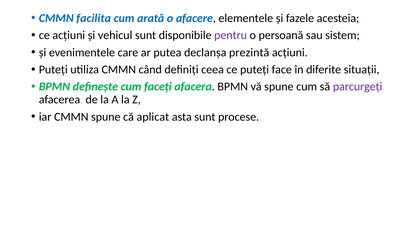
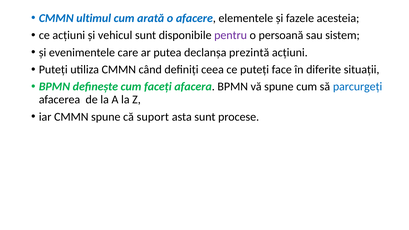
facilita: facilita -> ultimul
parcurgeți colour: purple -> blue
aplicat: aplicat -> suport
